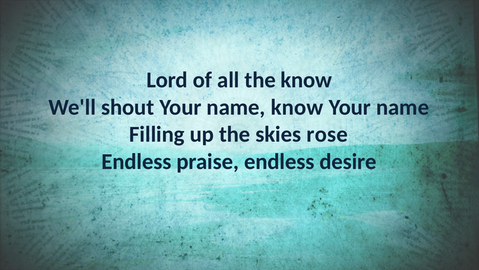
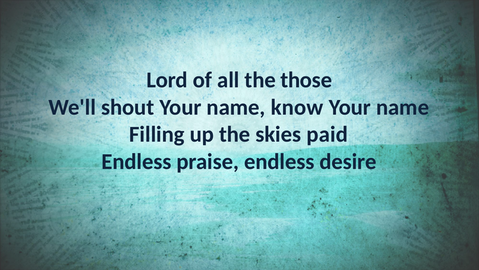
the know: know -> those
rose: rose -> paid
